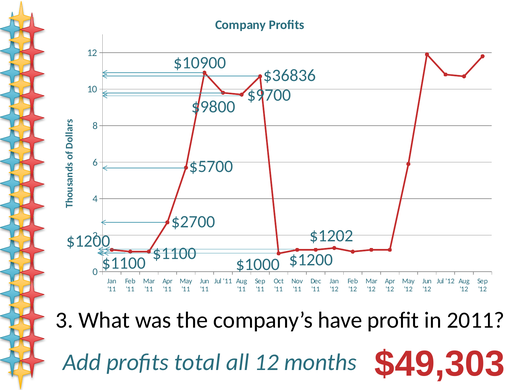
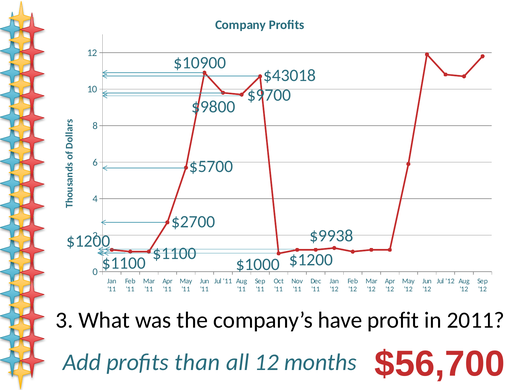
$36836: $36836 -> $43018
$1202: $1202 -> $9938
total: total -> than
$49,303: $49,303 -> $56,700
